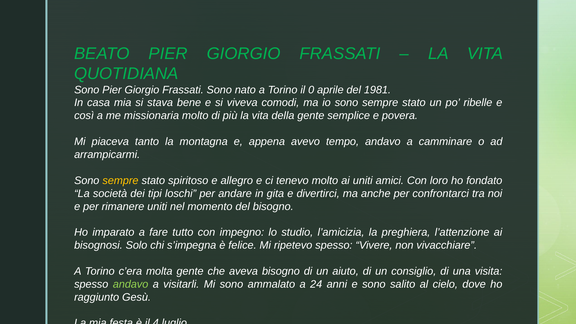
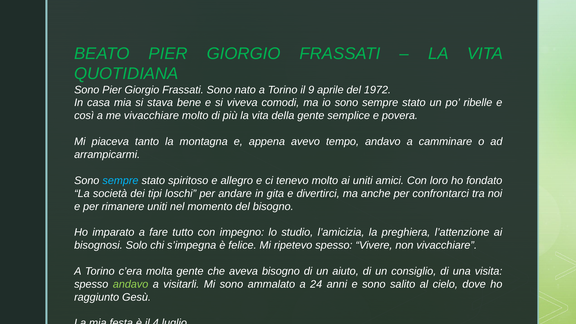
0: 0 -> 9
1981: 1981 -> 1972
me missionaria: missionaria -> vivacchiare
sempre at (120, 181) colour: yellow -> light blue
